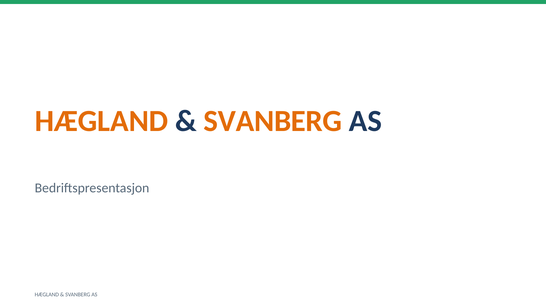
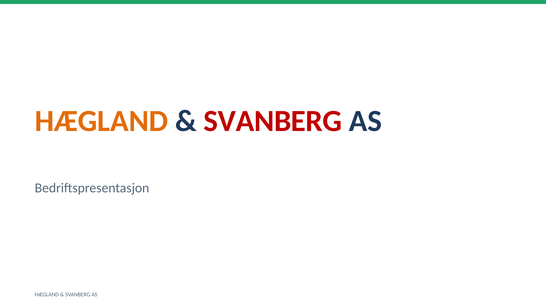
SVANBERG at (273, 121) colour: orange -> red
